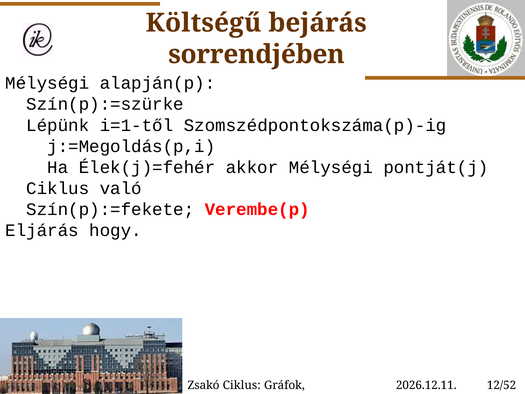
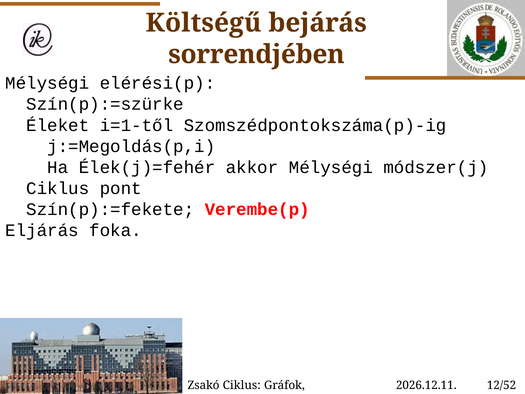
alapján(p: alapján(p -> elérési(p
Lépünk: Lépünk -> Éleket
pontját(j: pontját(j -> módszer(j
való: való -> pont
hogy: hogy -> foka
